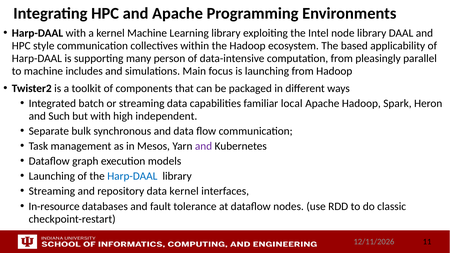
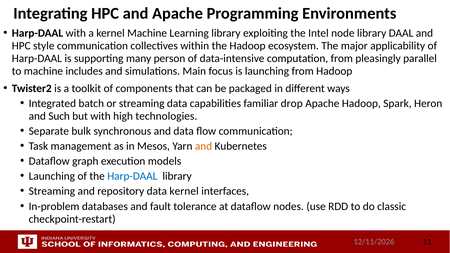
based: based -> major
local: local -> drop
independent: independent -> technologies
and at (204, 146) colour: purple -> orange
In-resource: In-resource -> In-problem
